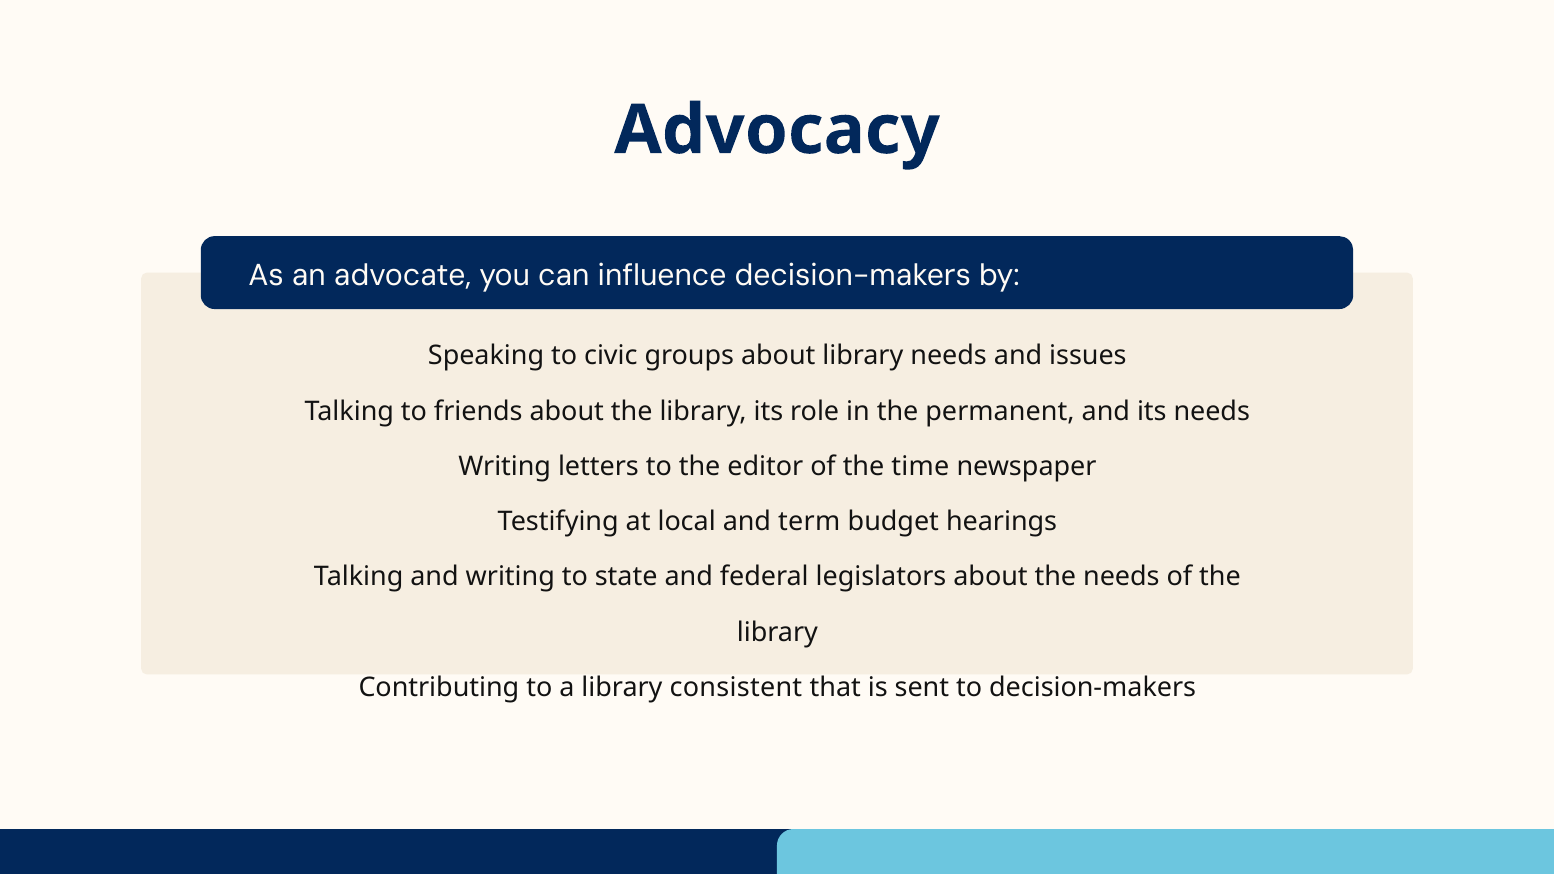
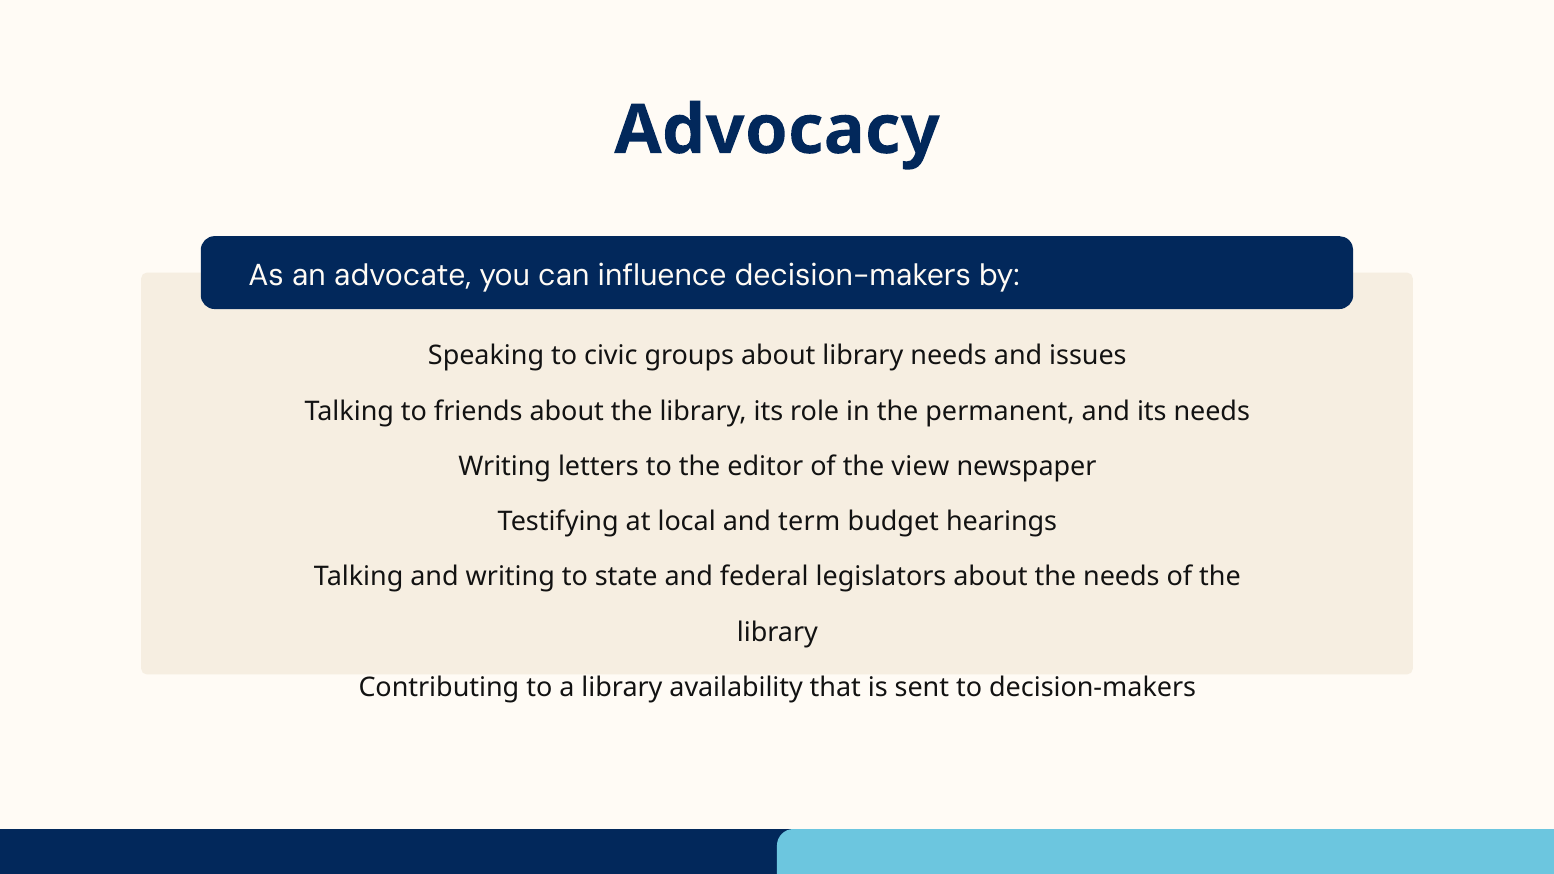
time: time -> view
consistent: consistent -> availability
